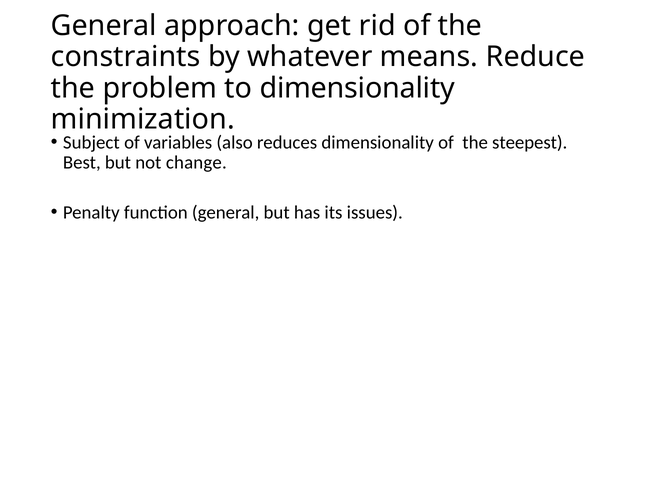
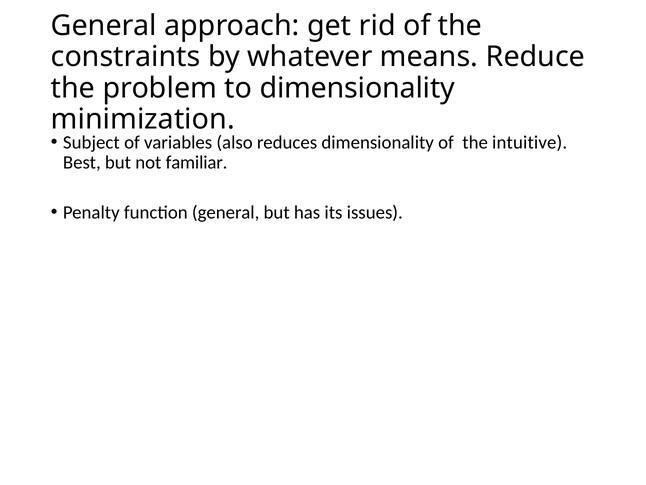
steepest: steepest -> intuitive
change: change -> familiar
